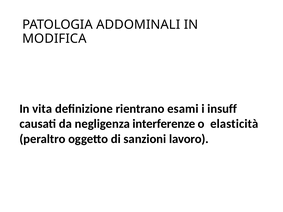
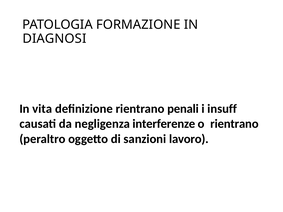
ADDOMINALI: ADDOMINALI -> FORMAZIONE
MODIFICA: MODIFICA -> DIAGNOSI
esami: esami -> penali
o elasticità: elasticità -> rientrano
